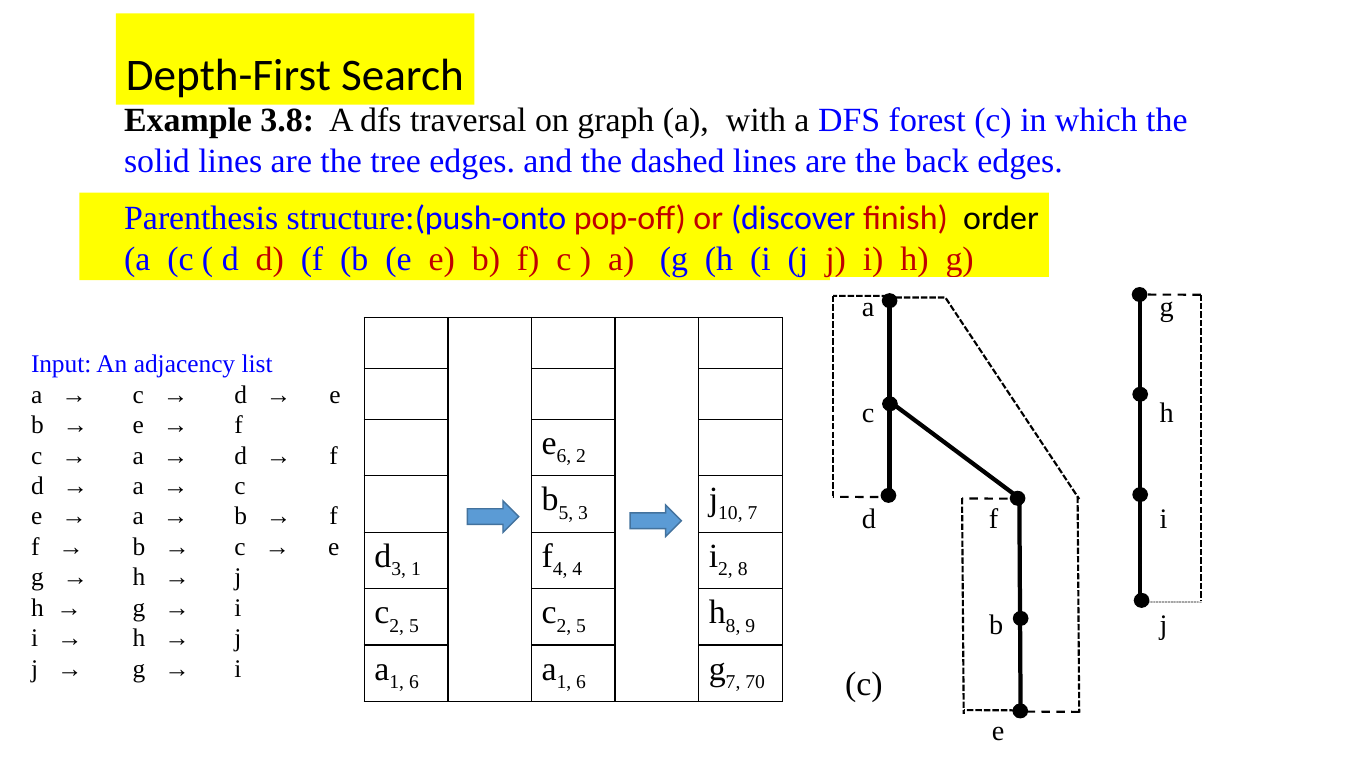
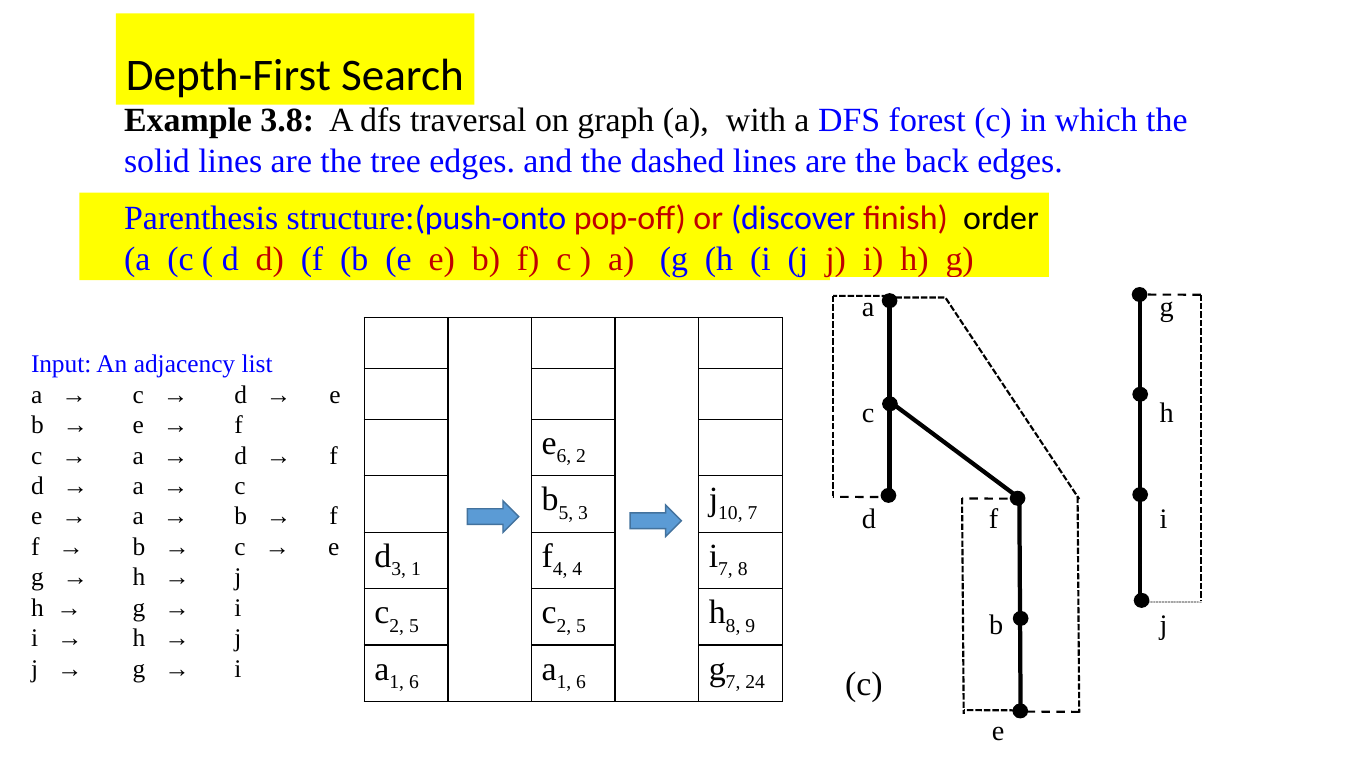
i 2: 2 -> 7
70: 70 -> 24
